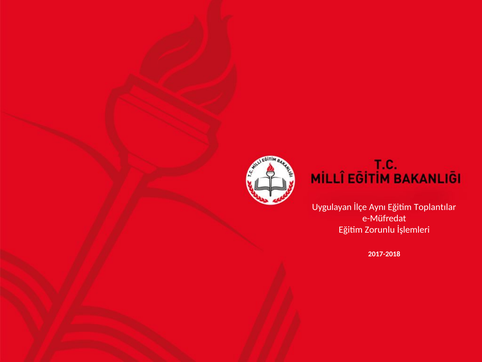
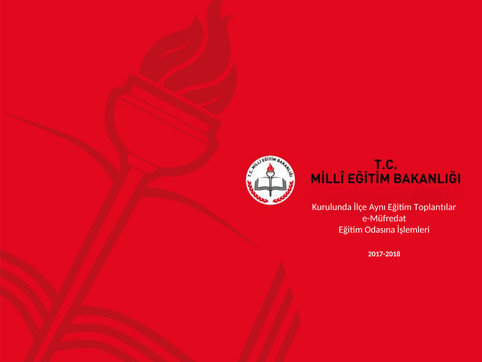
Uygulayan: Uygulayan -> Kurulunda
Zorunlu: Zorunlu -> Odasına
